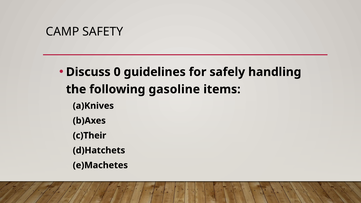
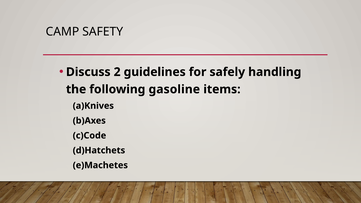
0: 0 -> 2
c)Their: c)Their -> c)Code
